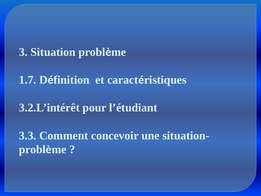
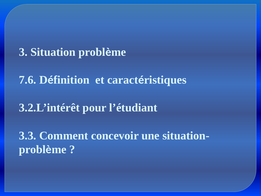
1.7: 1.7 -> 7.6
